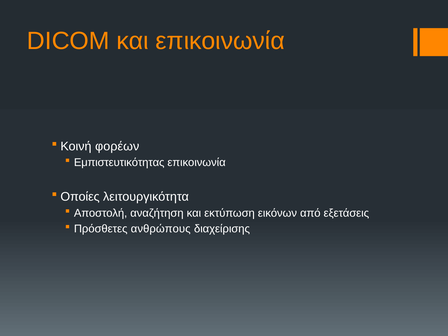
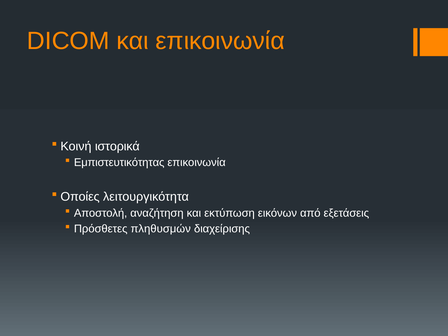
φορέων: φορέων -> ιστορικά
ανθρώπους: ανθρώπους -> πληθυσμών
